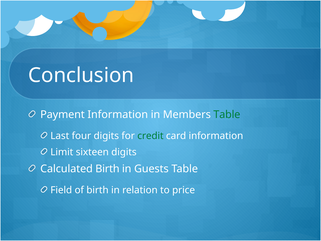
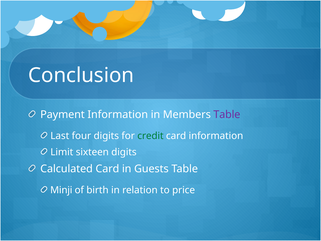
Table at (227, 115) colour: green -> purple
Calculated Birth: Birth -> Card
Field: Field -> Minji
